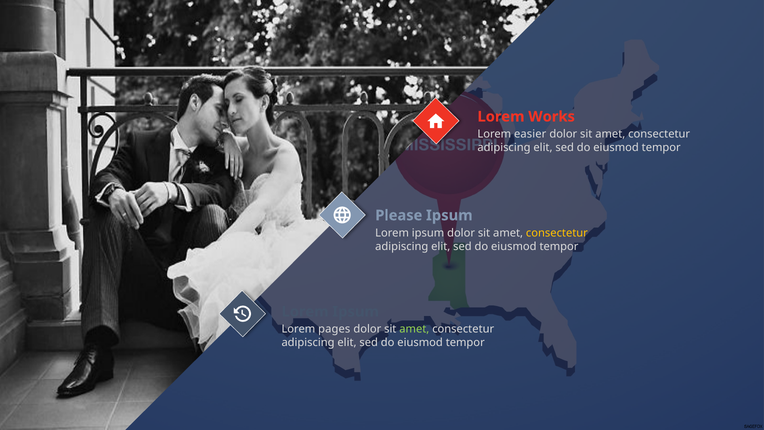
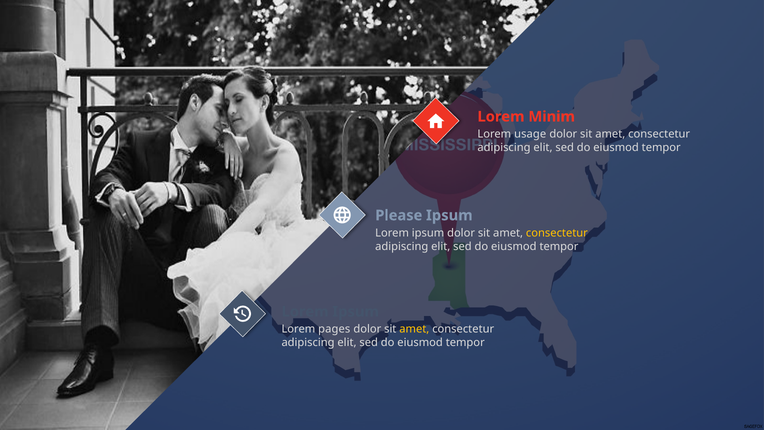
Works: Works -> Minim
easier: easier -> usage
amet at (414, 329) colour: light green -> yellow
